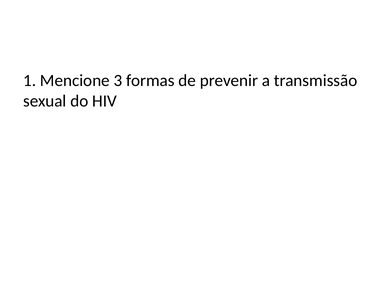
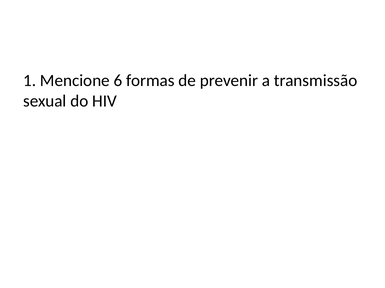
3: 3 -> 6
